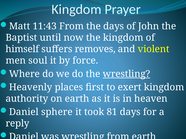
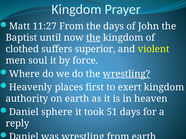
11:43: 11:43 -> 11:27
the at (93, 38) underline: none -> present
himself: himself -> clothed
removes: removes -> superior
81: 81 -> 51
